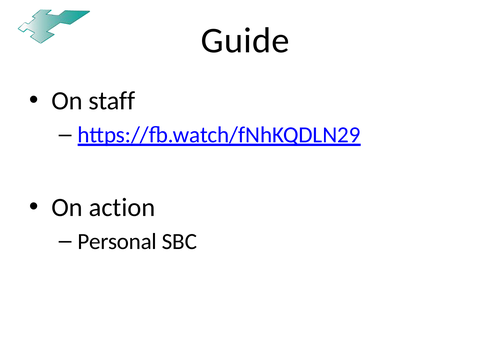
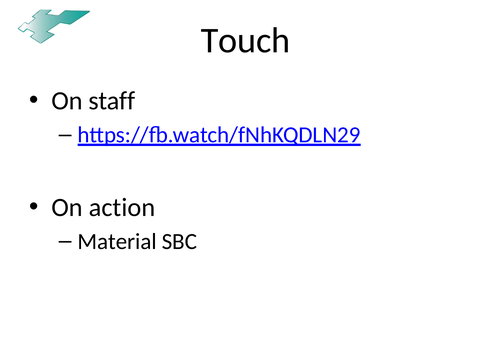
Guide: Guide -> Touch
Personal: Personal -> Material
